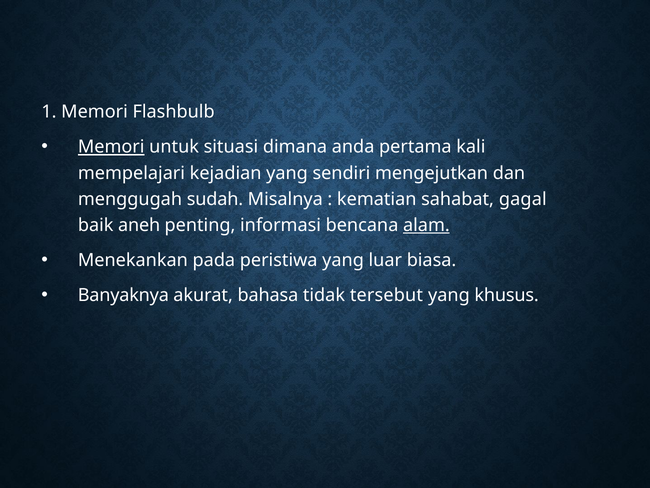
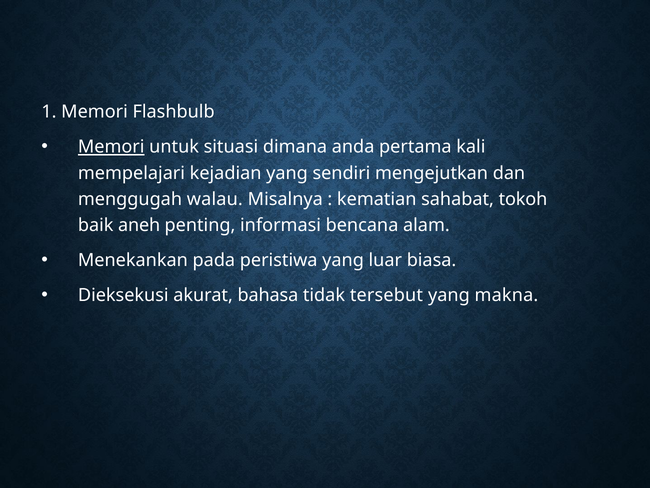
sudah: sudah -> walau
gagal: gagal -> tokoh
alam underline: present -> none
Banyaknya: Banyaknya -> Dieksekusi
khusus: khusus -> makna
